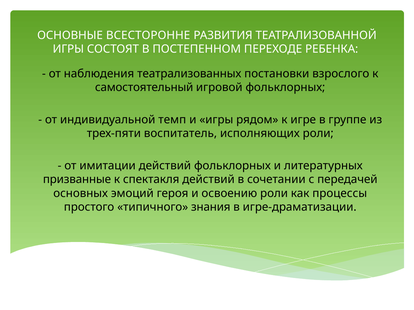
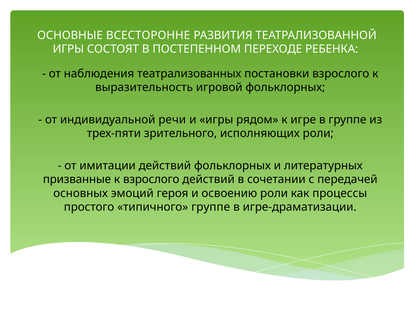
самостоятельный: самостоятельный -> выразительность
темп: темп -> речи
воспитатель: воспитатель -> зрительного
к спектакля: спектакля -> взрослого
типичного знания: знания -> группе
